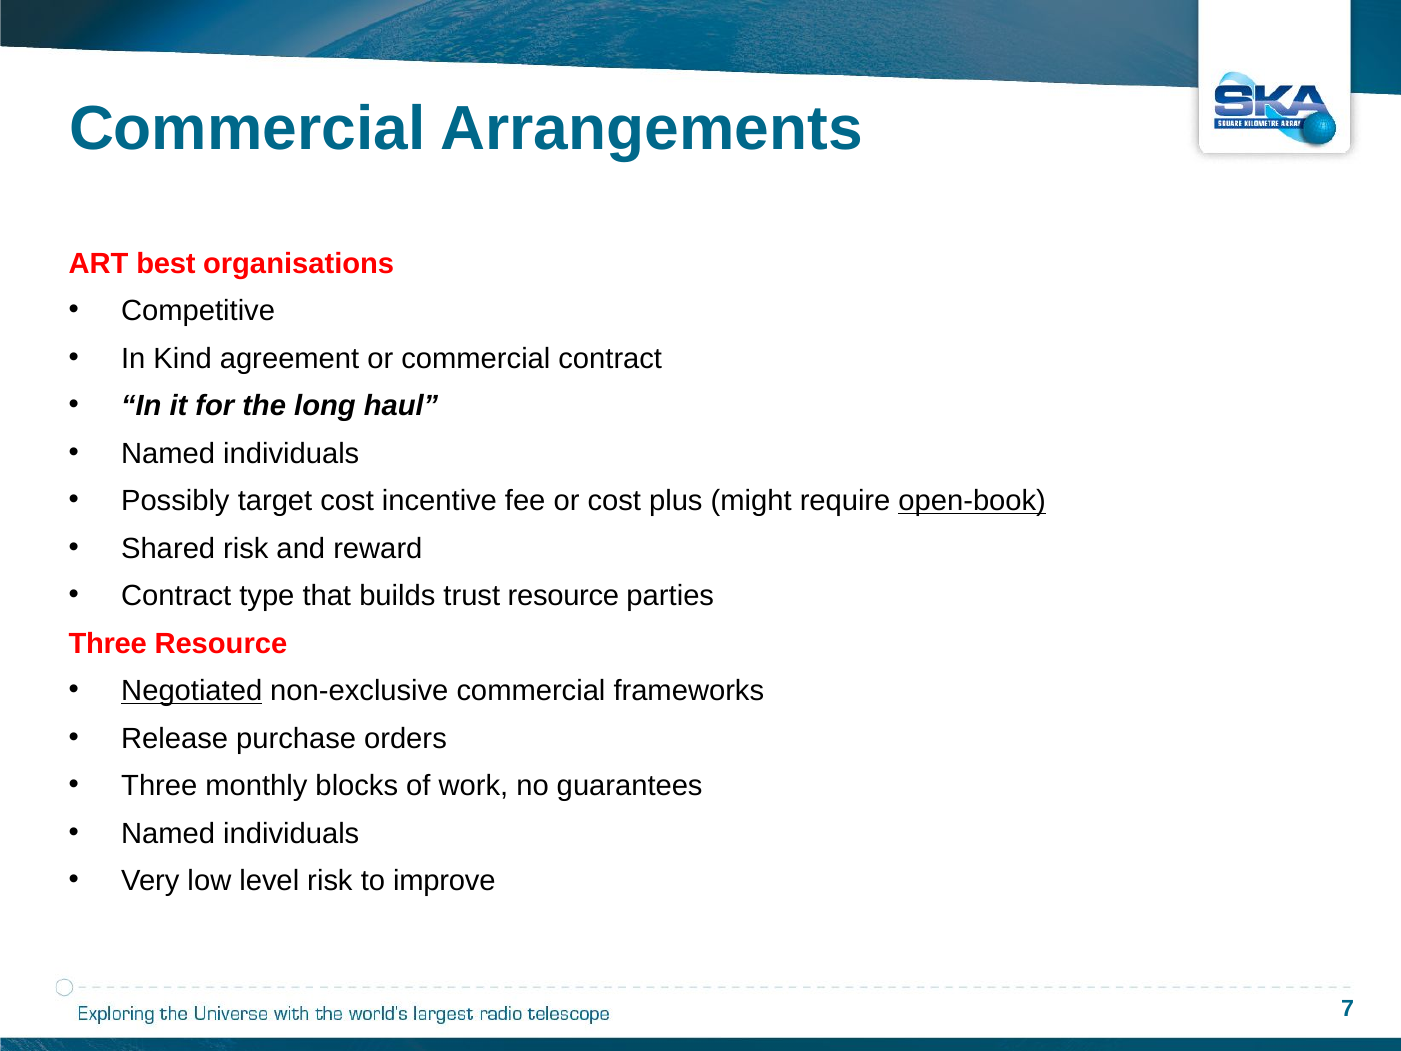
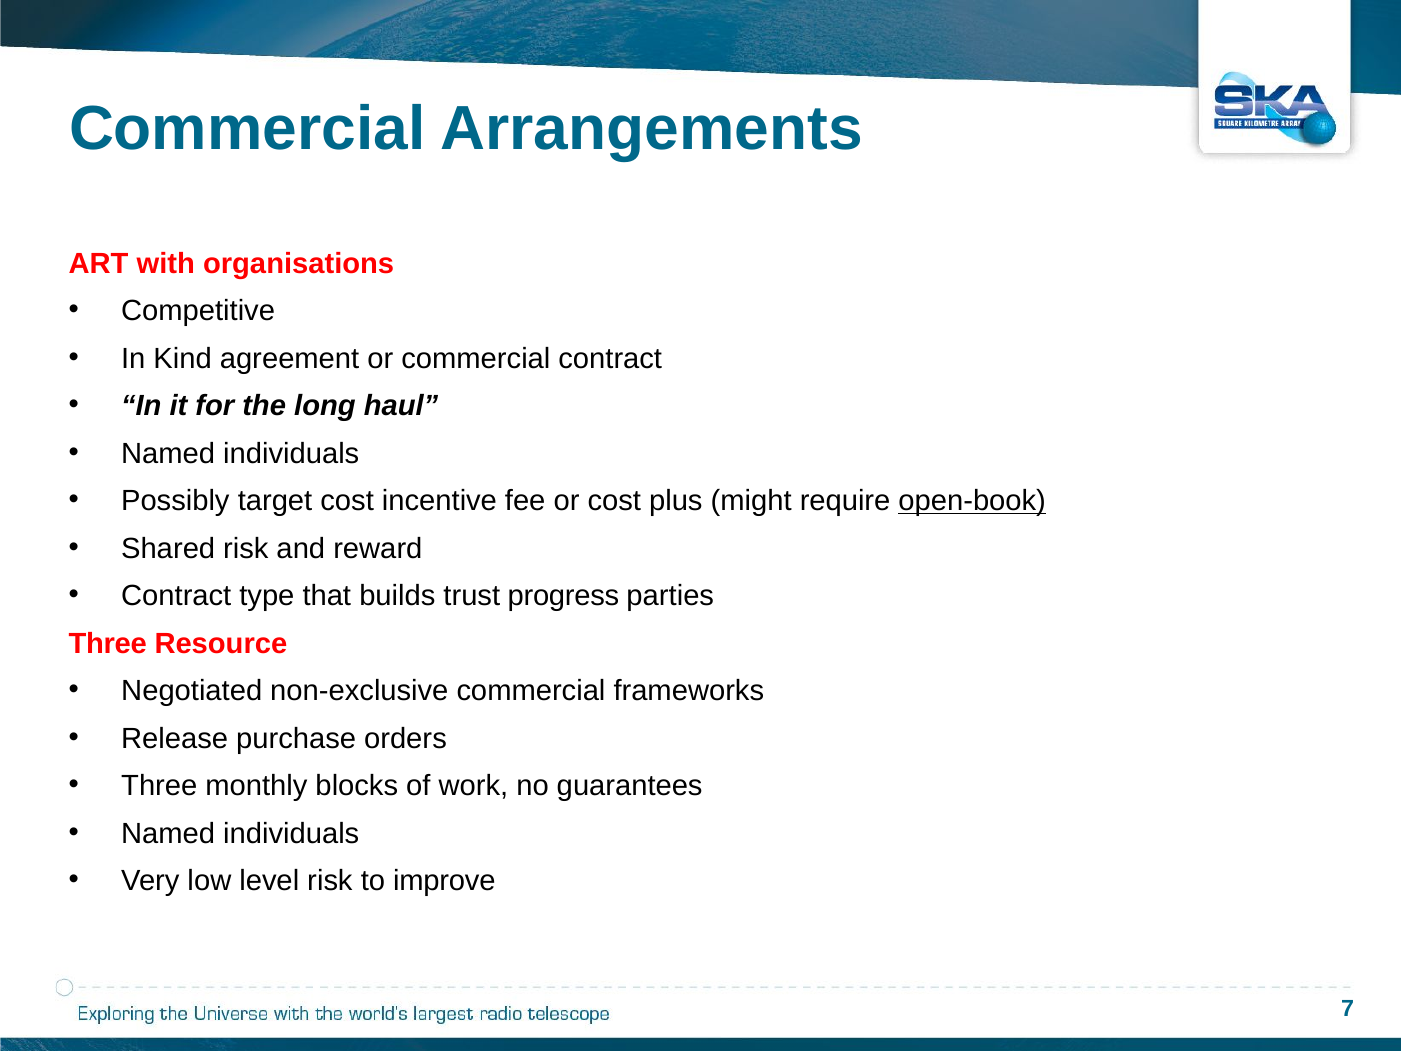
best: best -> with
trust resource: resource -> progress
Negotiated underline: present -> none
